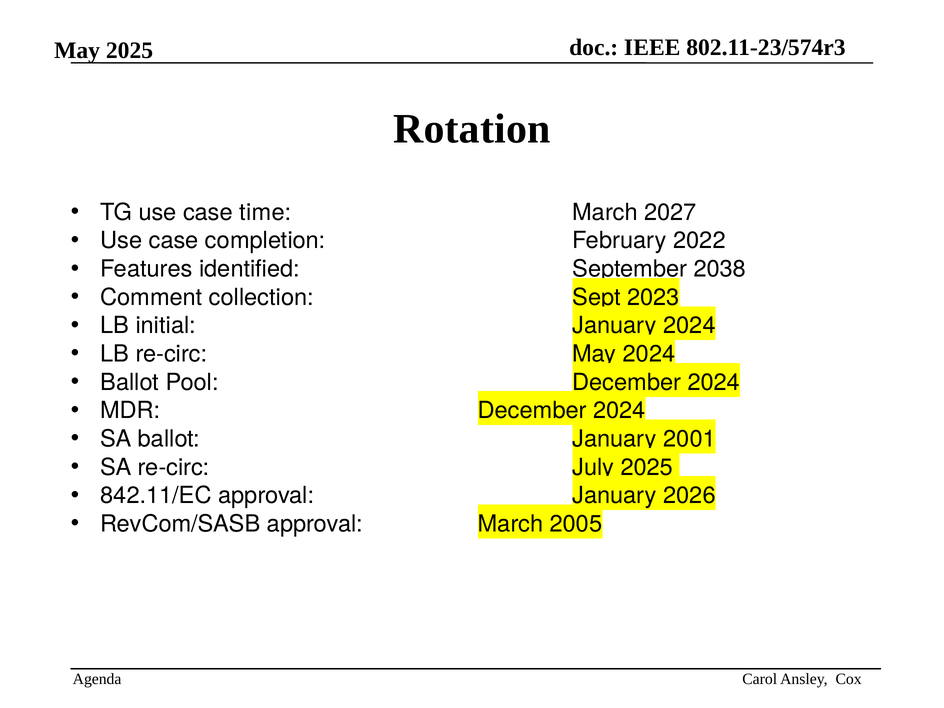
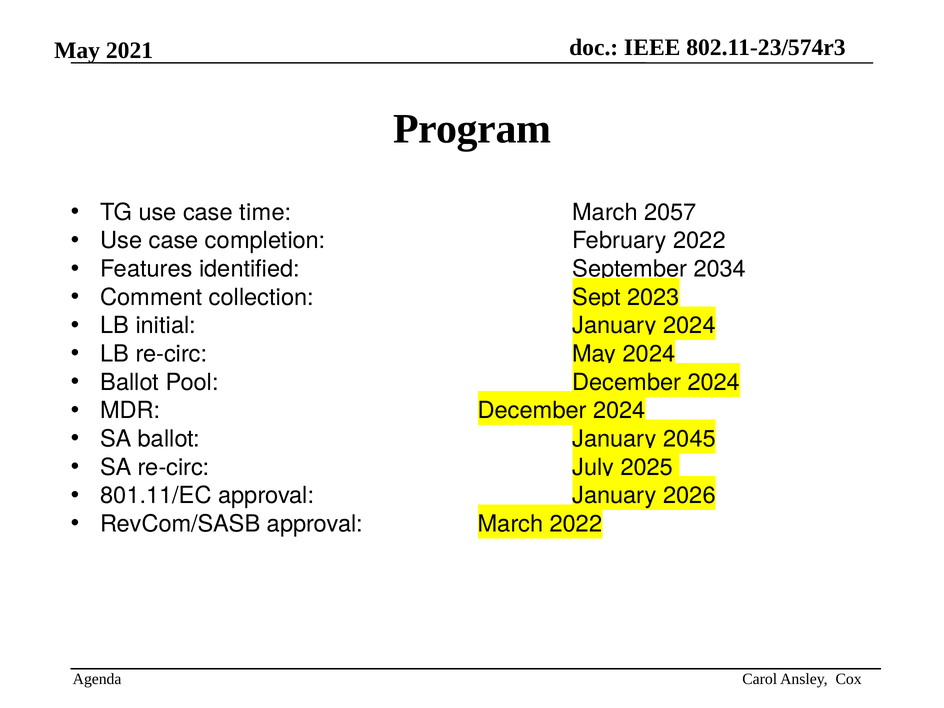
May 2025: 2025 -> 2021
Rotation: Rotation -> Program
2027: 2027 -> 2057
2038: 2038 -> 2034
2001: 2001 -> 2045
842.11/EC: 842.11/EC -> 801.11/EC
March 2005: 2005 -> 2022
